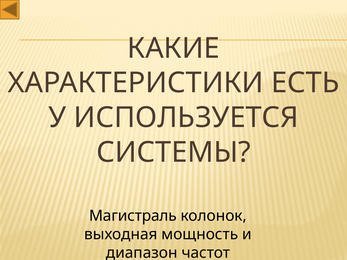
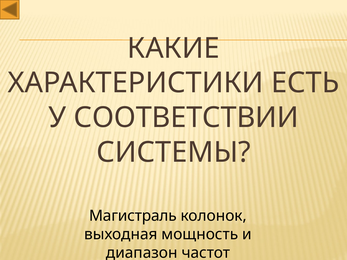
ИСПОЛЬЗУЕТСЯ: ИСПОЛЬЗУЕТСЯ -> СООТВЕТСТВИИ
